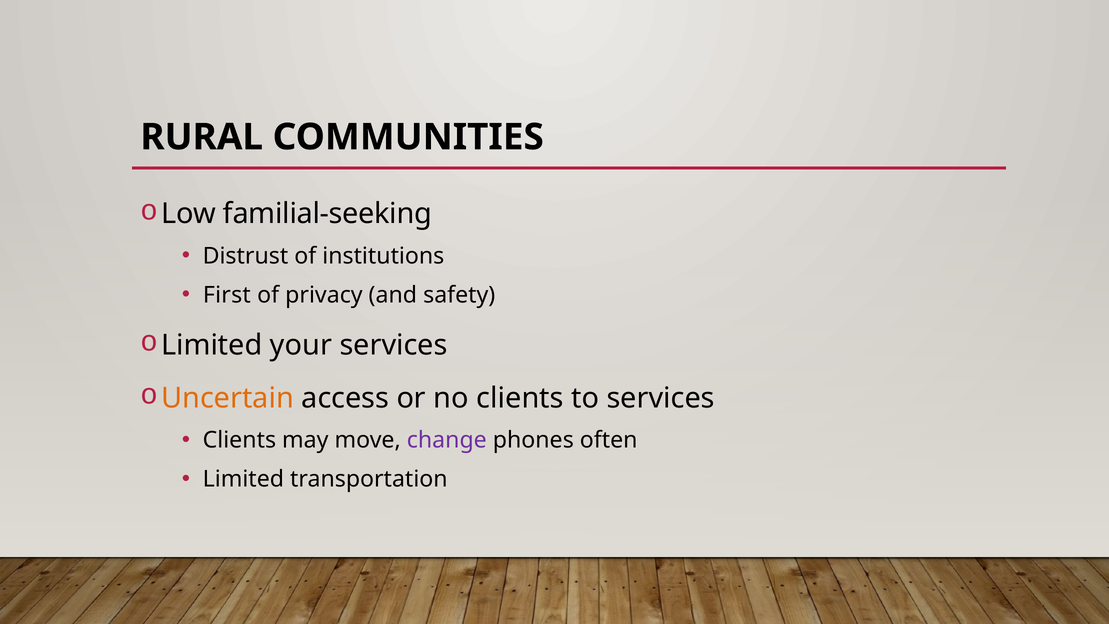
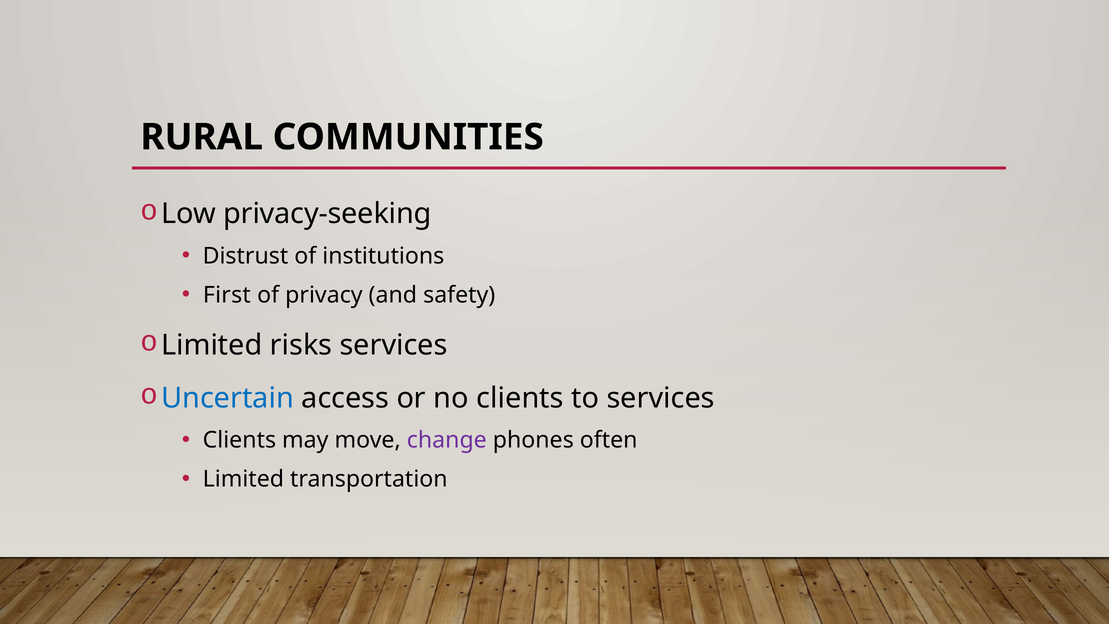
familial-seeking: familial-seeking -> privacy-seeking
your: your -> risks
Uncertain colour: orange -> blue
